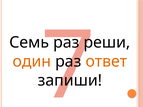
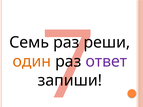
ответ colour: orange -> purple
